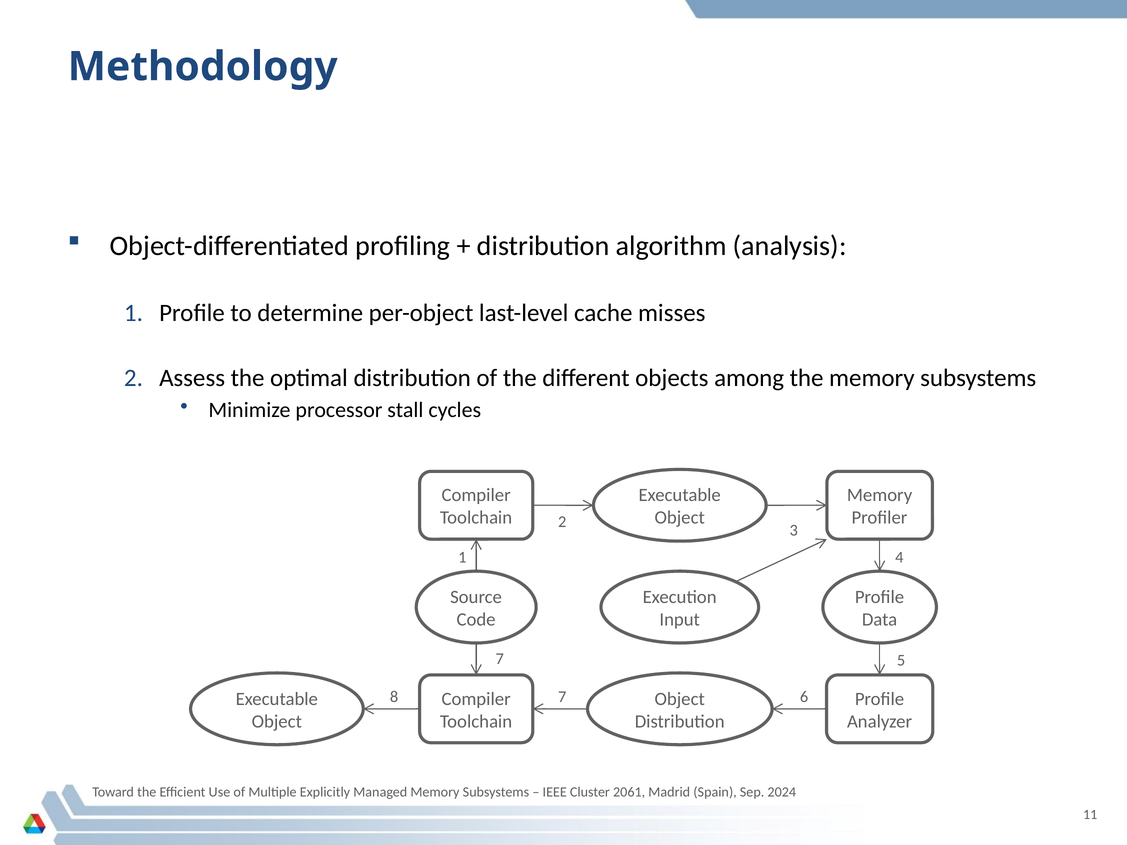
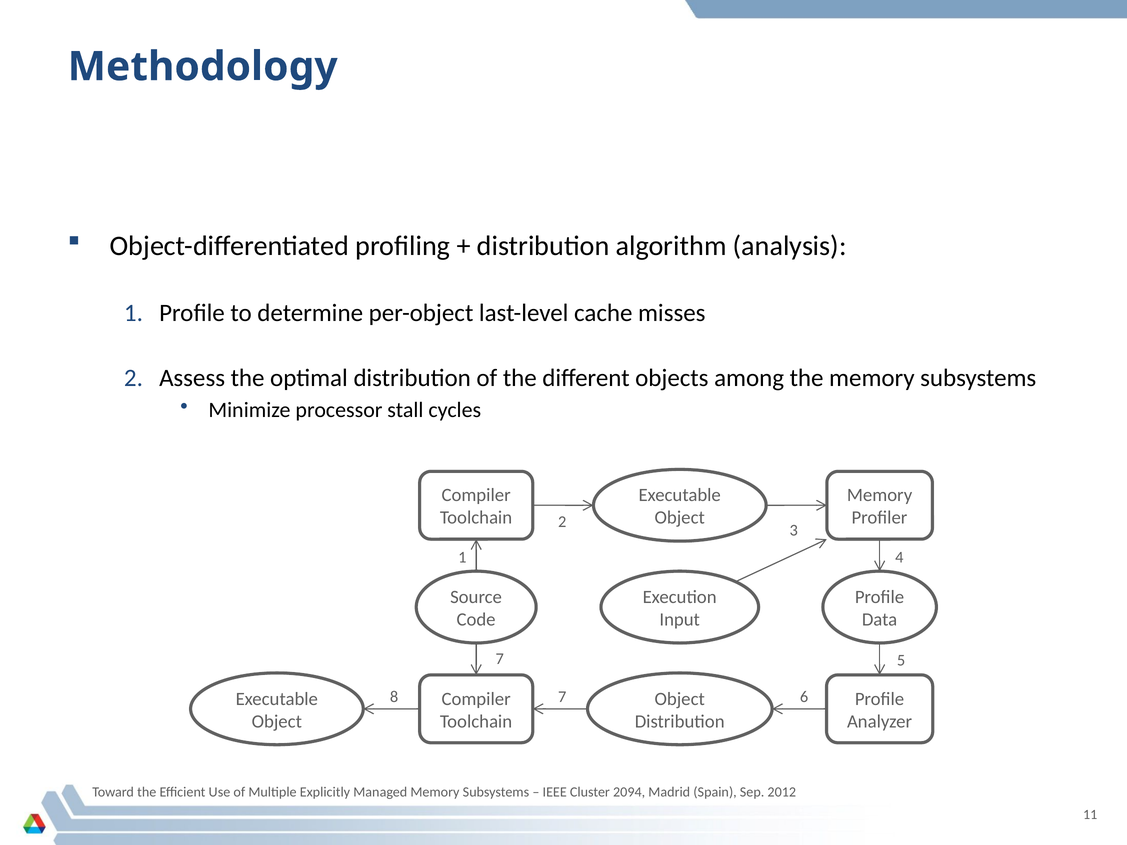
2061: 2061 -> 2094
2024: 2024 -> 2012
